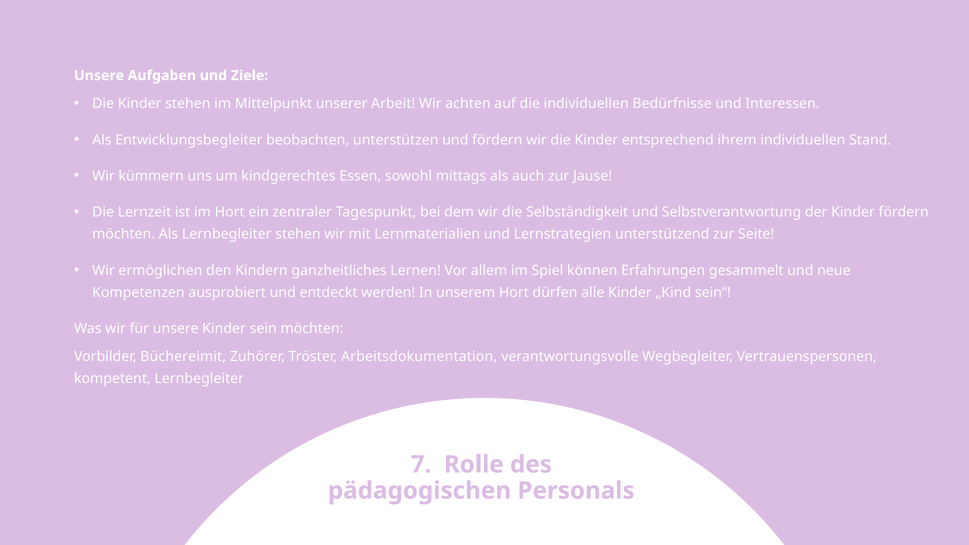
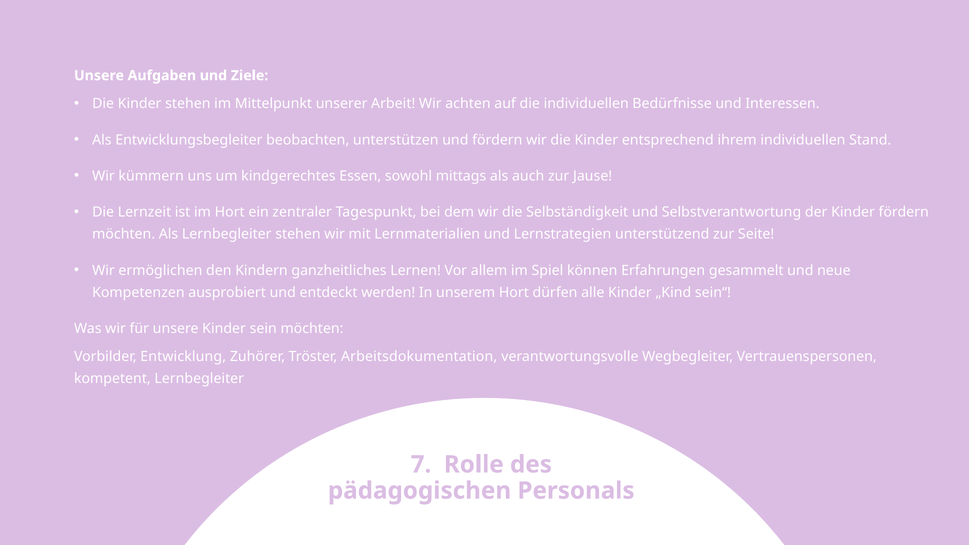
Büchereimit: Büchereimit -> Entwicklung
